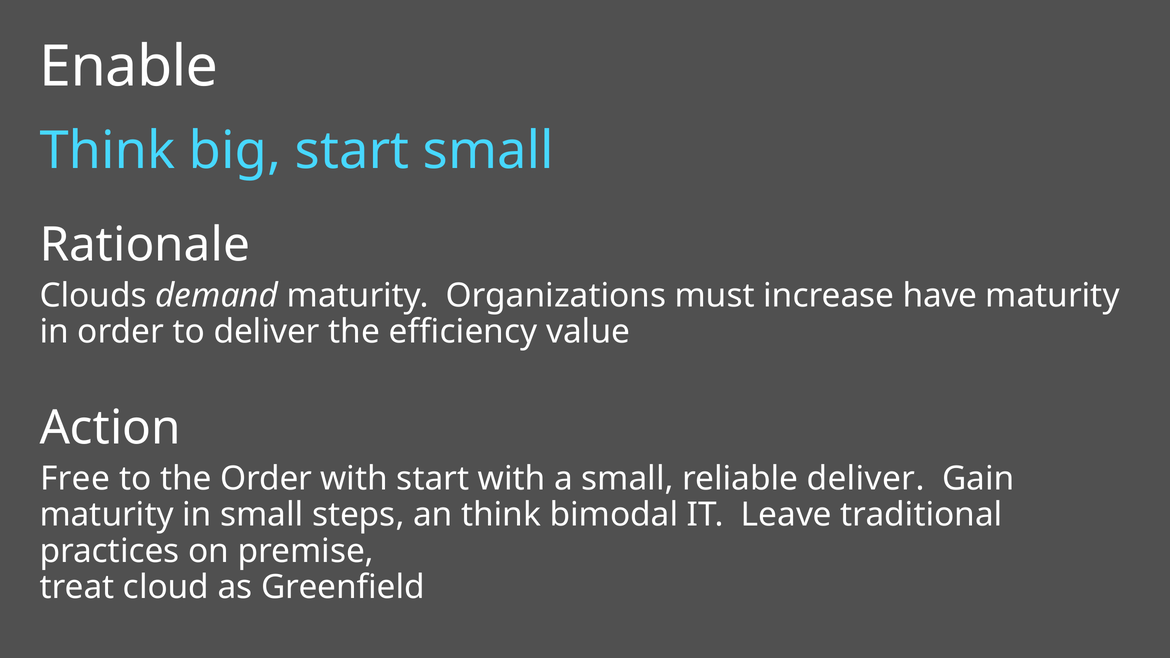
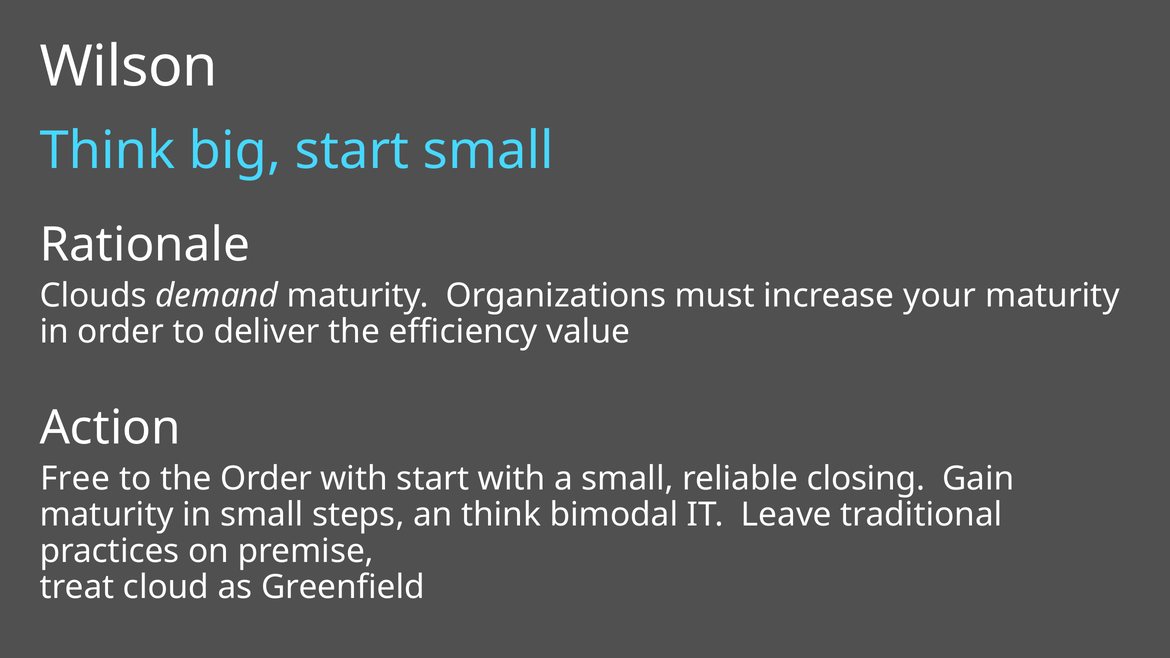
Enable: Enable -> Wilson
have: have -> your
reliable deliver: deliver -> closing
